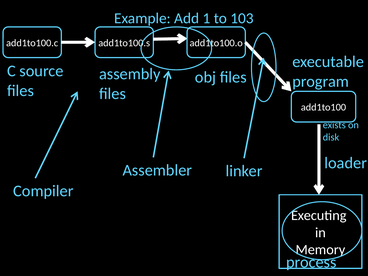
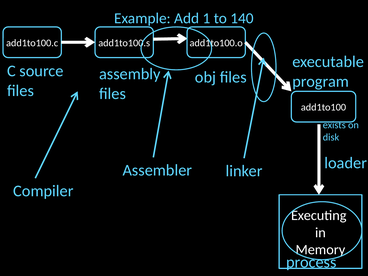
103: 103 -> 140
